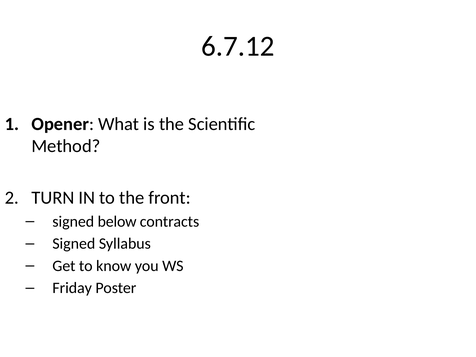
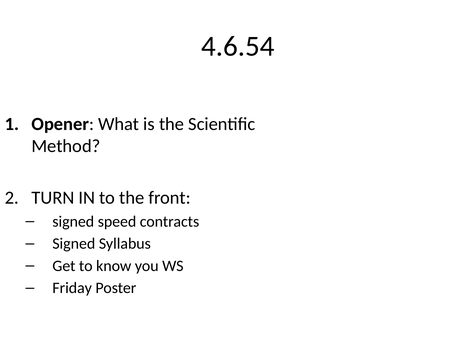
6.7.12: 6.7.12 -> 4.6.54
below: below -> speed
